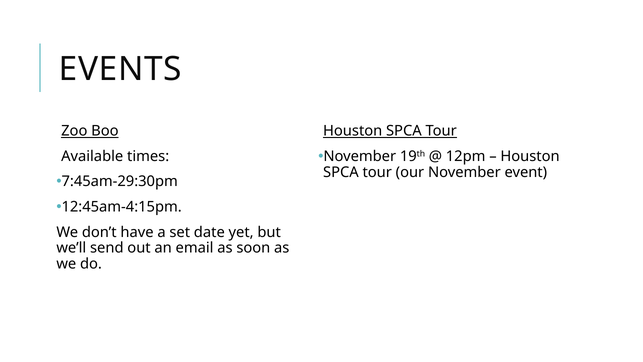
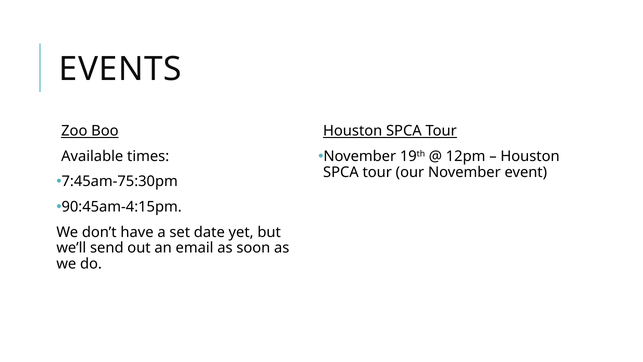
7:45am-29:30pm: 7:45am-29:30pm -> 7:45am-75:30pm
12:45am-4:15pm: 12:45am-4:15pm -> 90:45am-4:15pm
